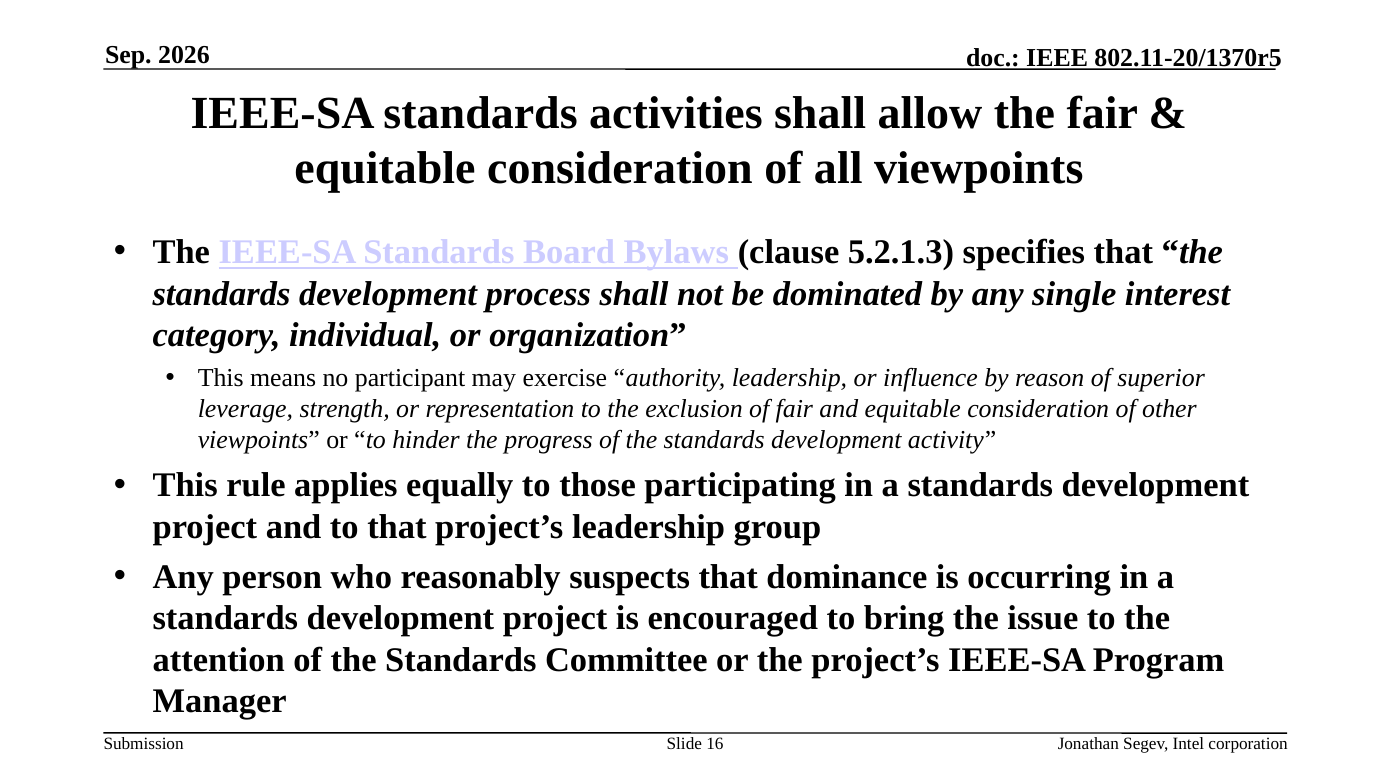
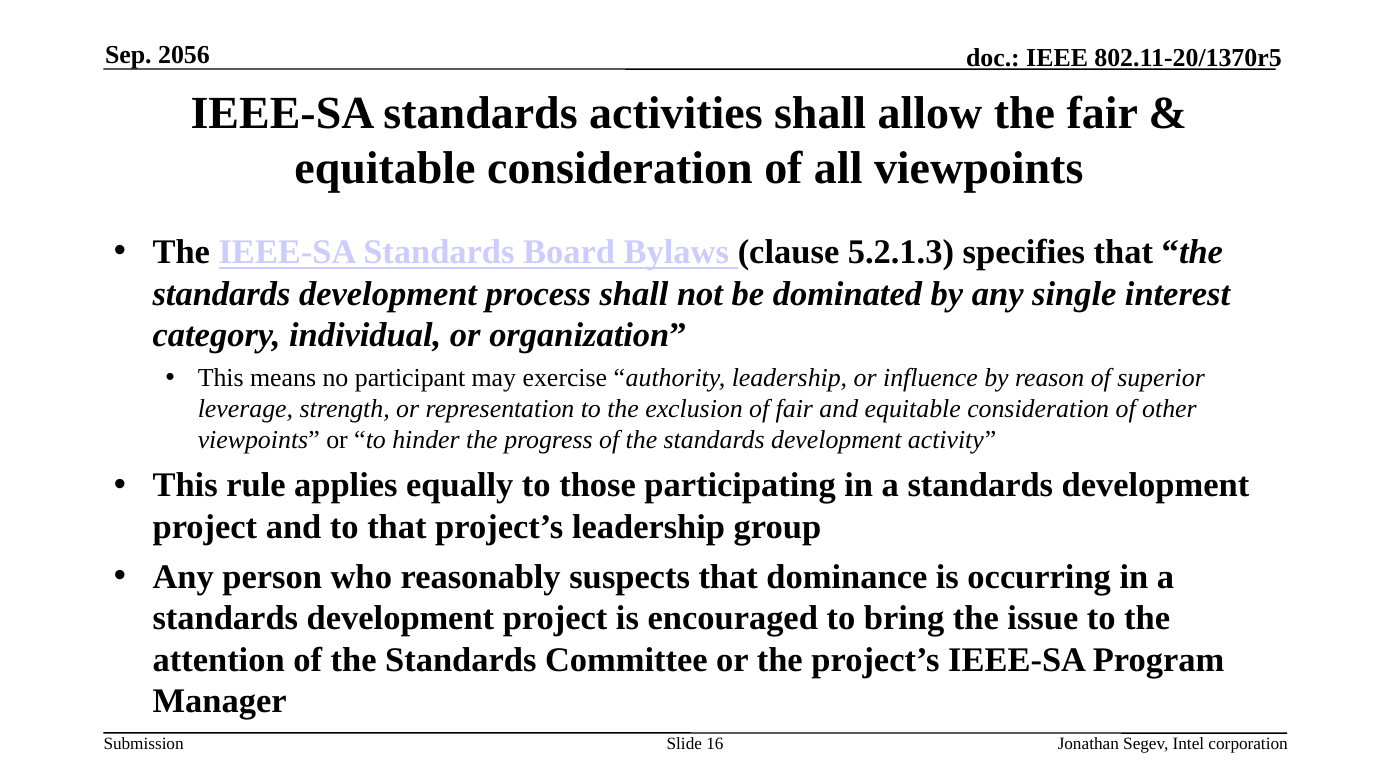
2026: 2026 -> 2056
